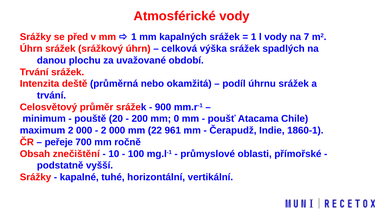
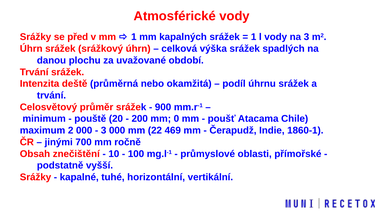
na 7: 7 -> 3
2 at (104, 130): 2 -> 3
961: 961 -> 469
peřeje: peřeje -> jinými
